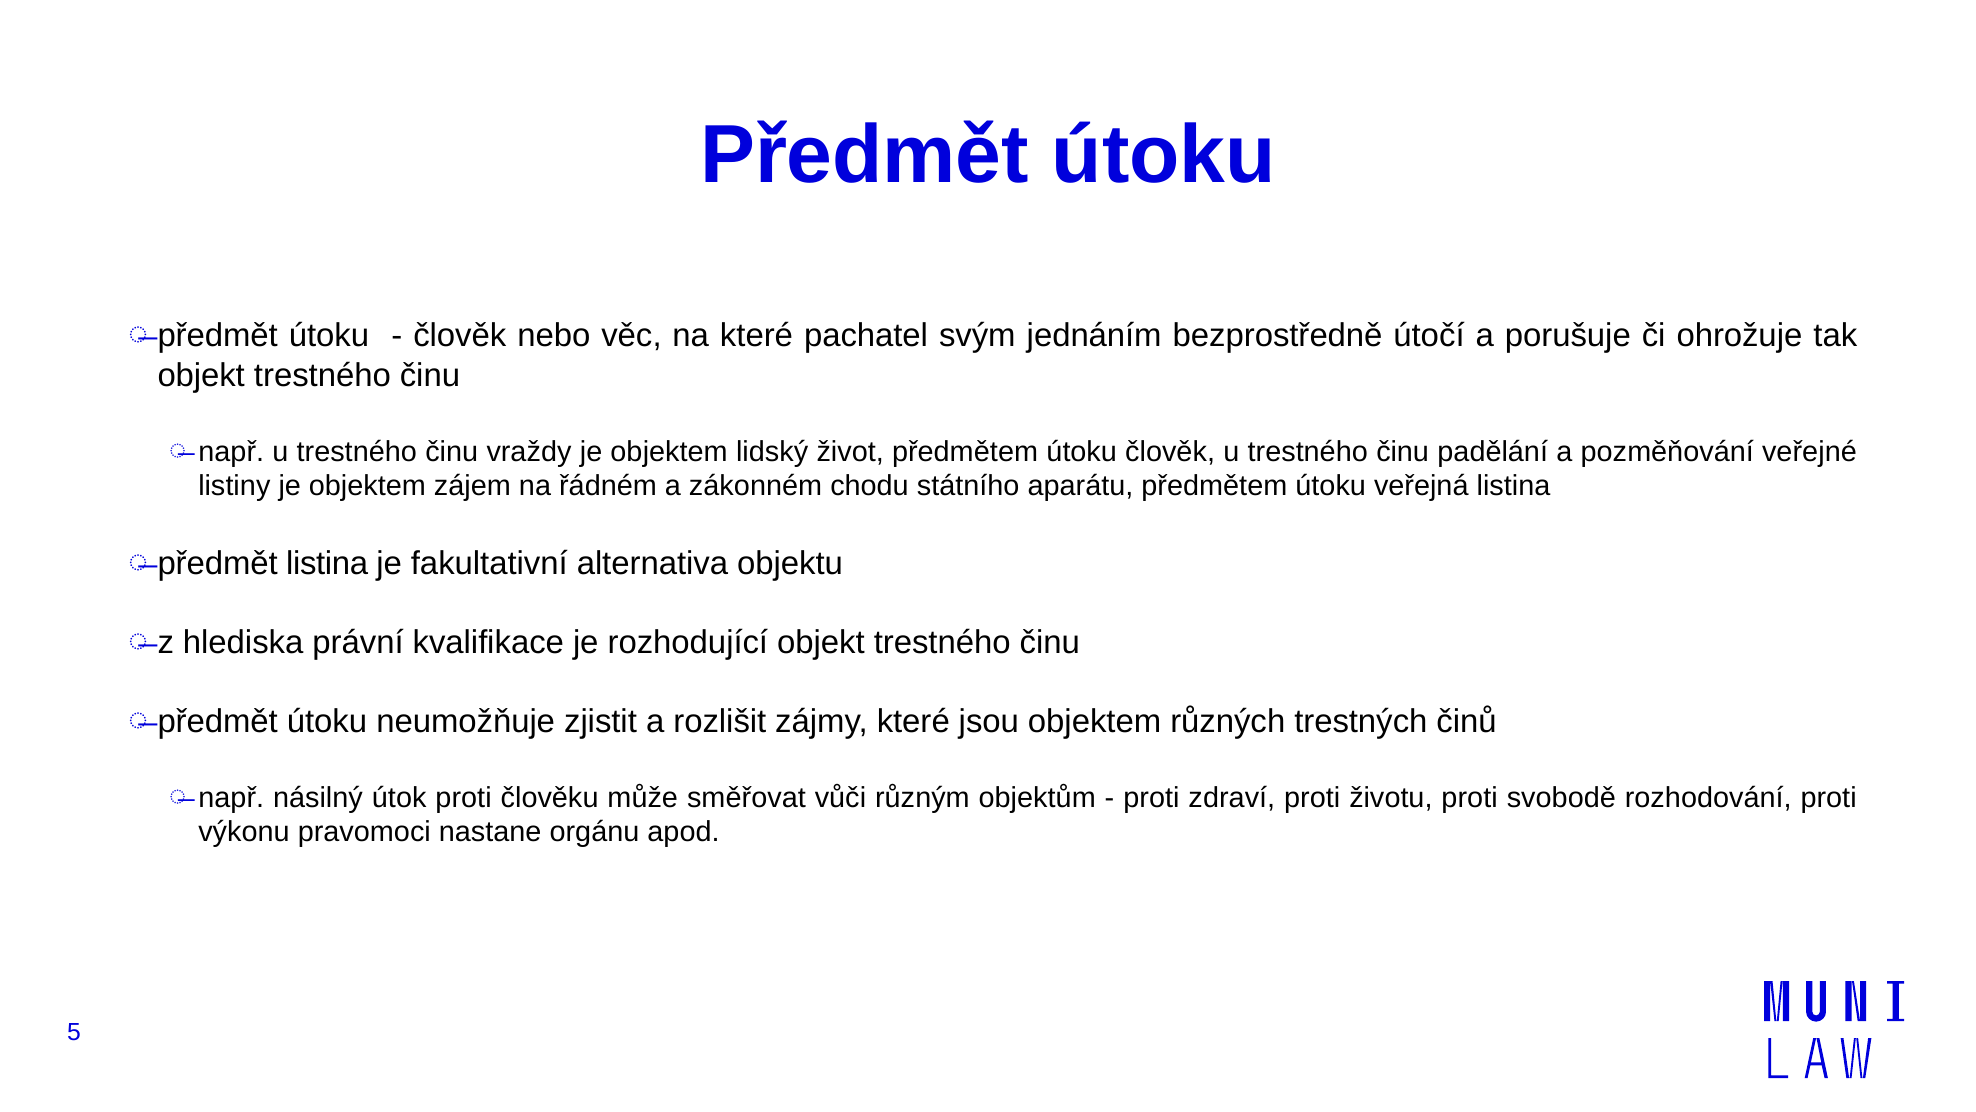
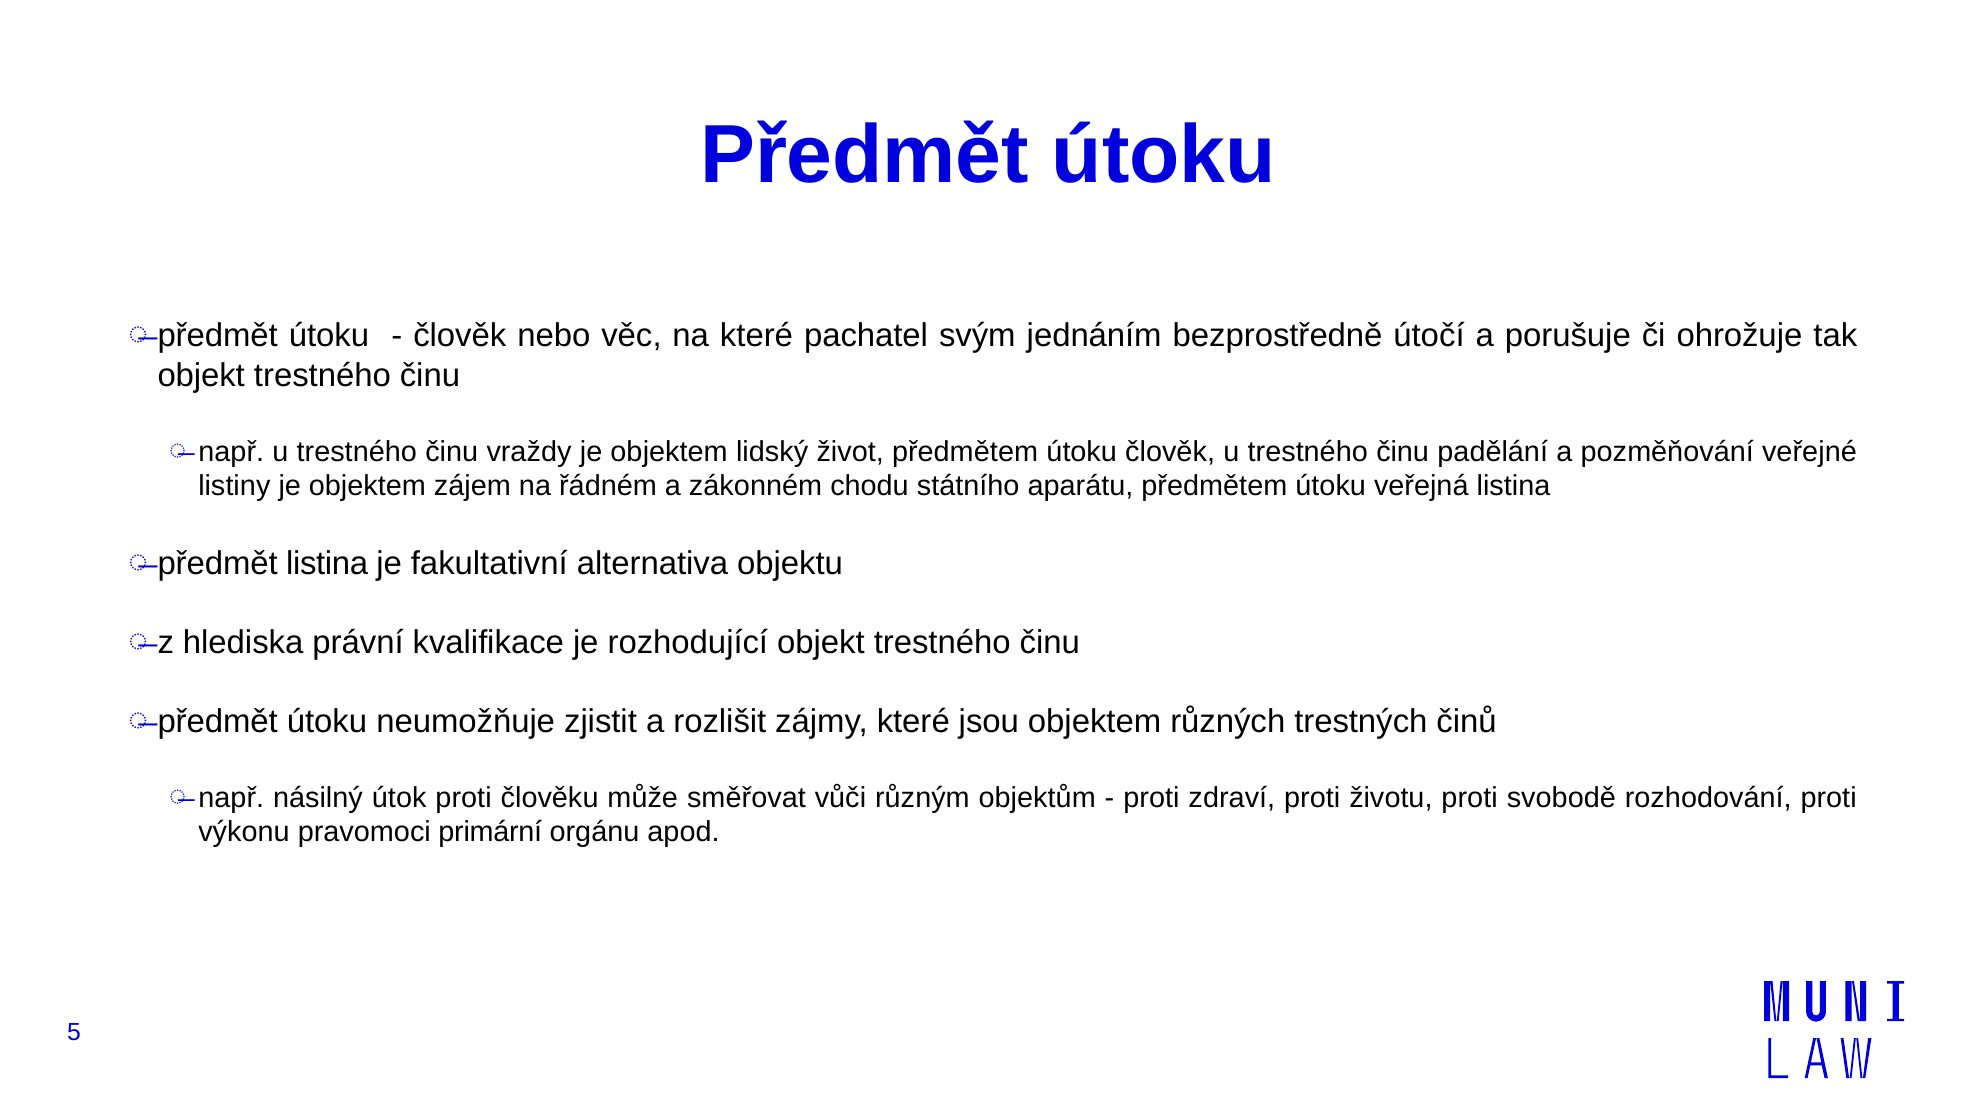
nastane: nastane -> primární
